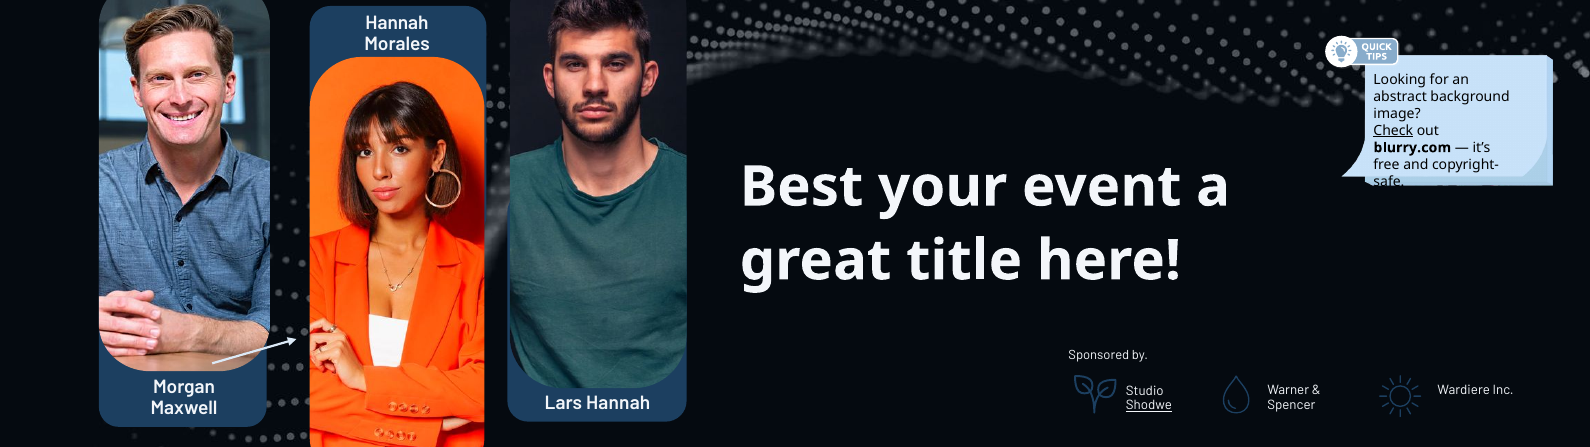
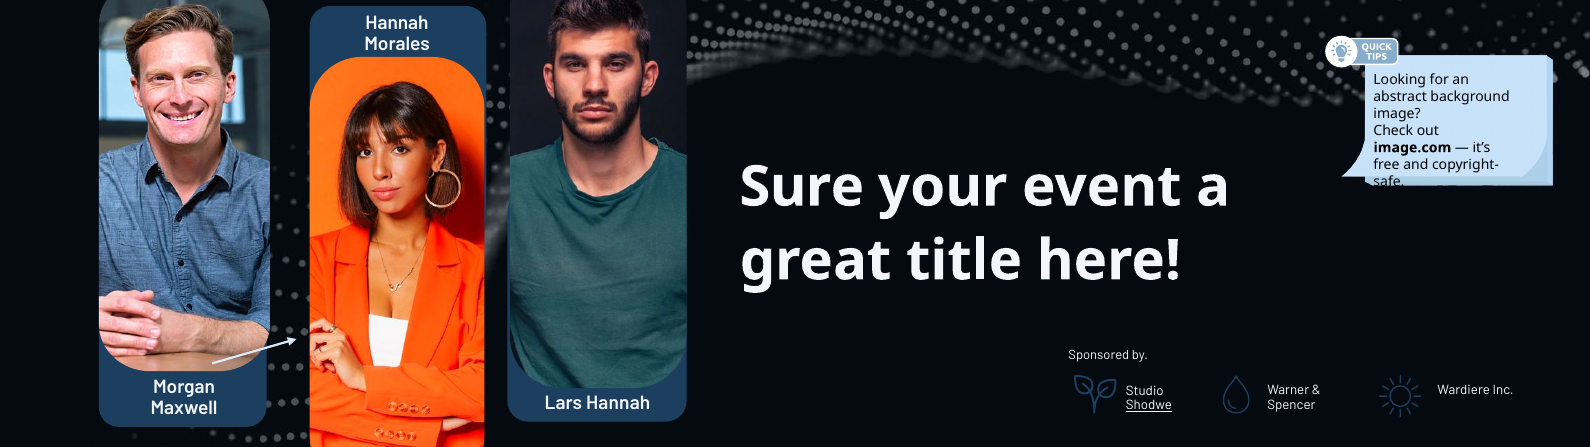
Check underline: present -> none
blurry.com: blurry.com -> image.com
Best: Best -> Sure
